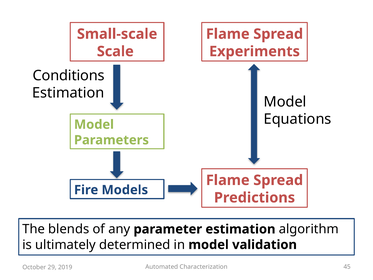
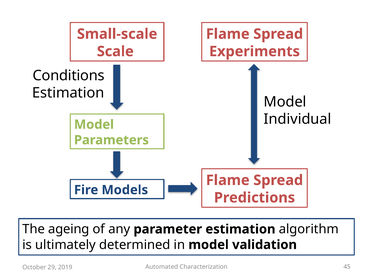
Equations: Equations -> Individual
blends: blends -> ageing
